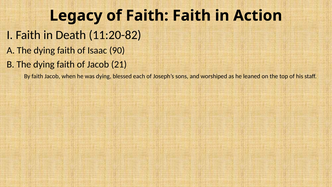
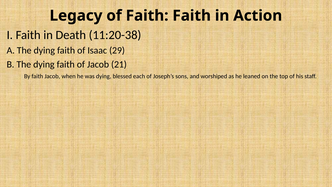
11:20-82: 11:20-82 -> 11:20-38
90: 90 -> 29
